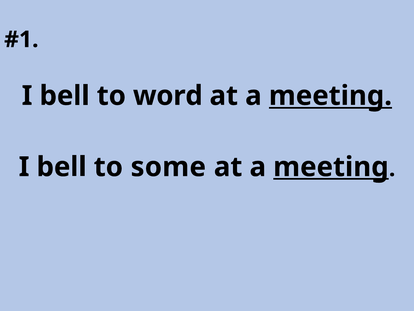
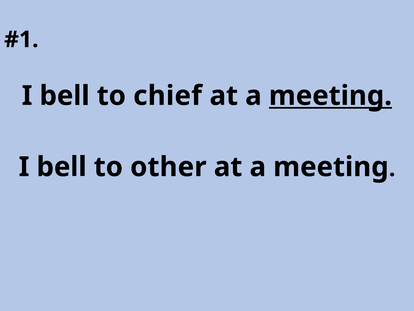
word: word -> chief
some: some -> other
meeting at (331, 167) underline: present -> none
